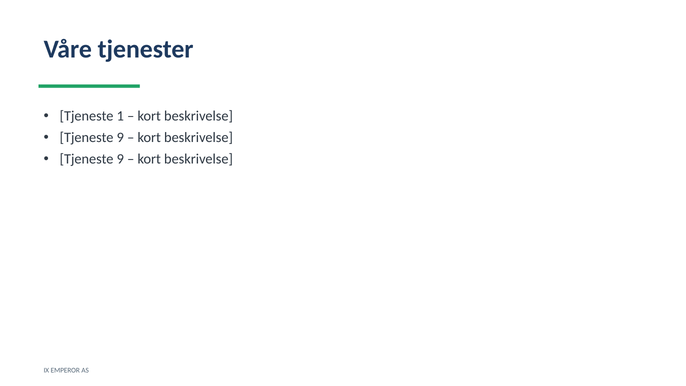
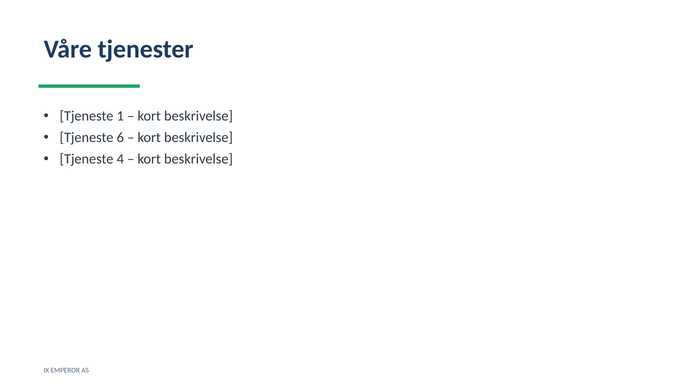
9 at (120, 138): 9 -> 6
9 at (120, 159): 9 -> 4
